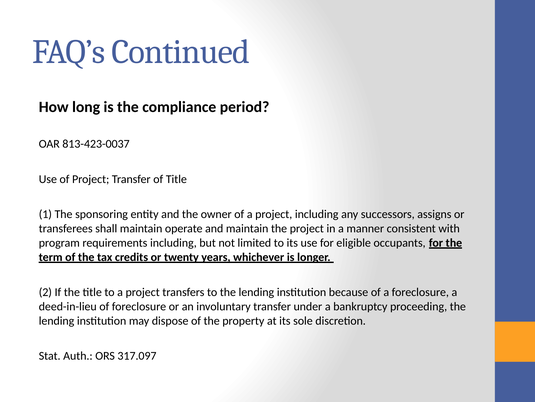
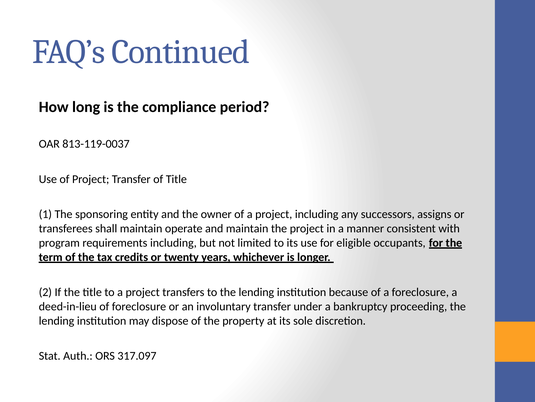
813-423-0037: 813-423-0037 -> 813-119-0037
